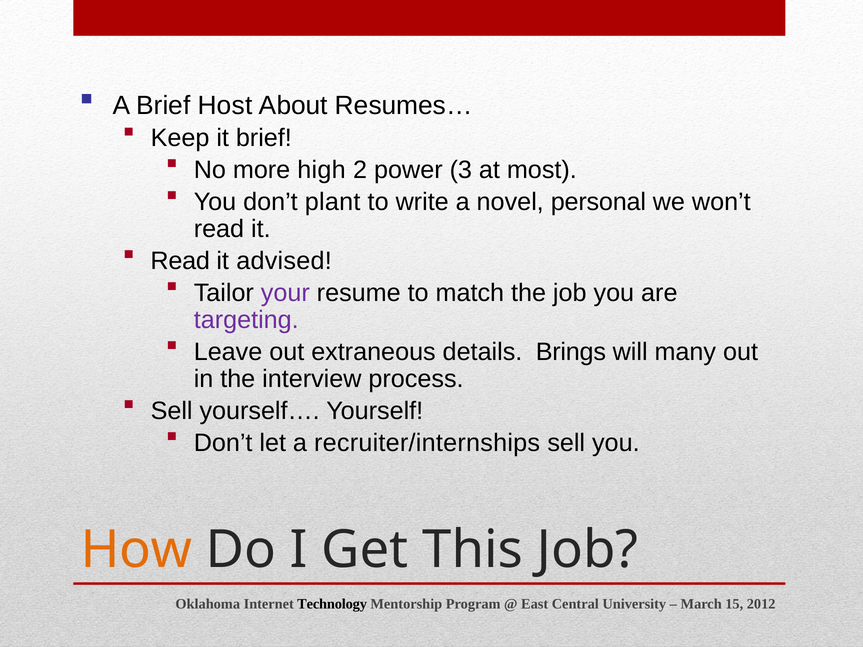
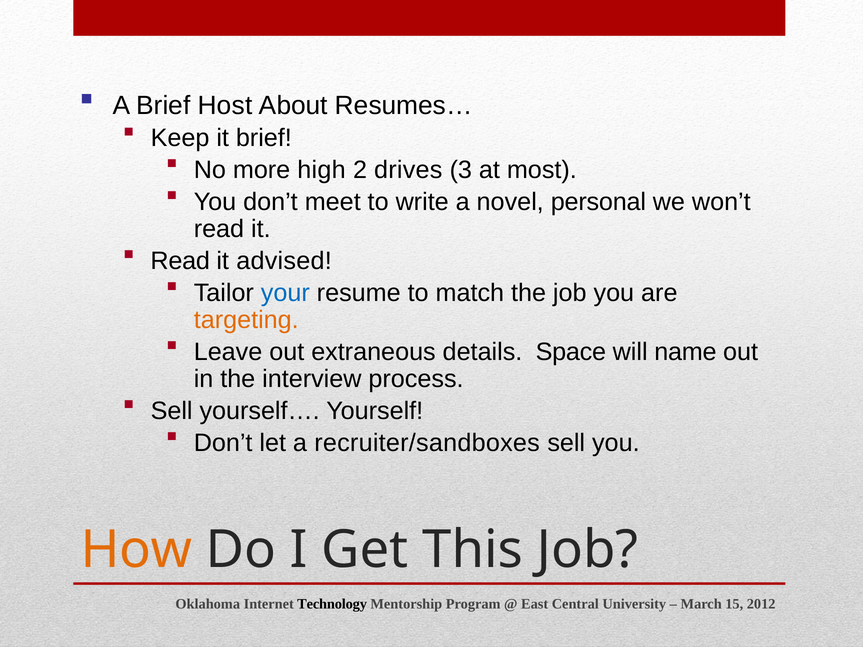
power: power -> drives
plant: plant -> meet
your colour: purple -> blue
targeting colour: purple -> orange
Brings: Brings -> Space
many: many -> name
recruiter/internships: recruiter/internships -> recruiter/sandboxes
